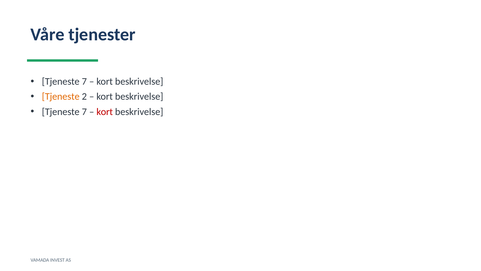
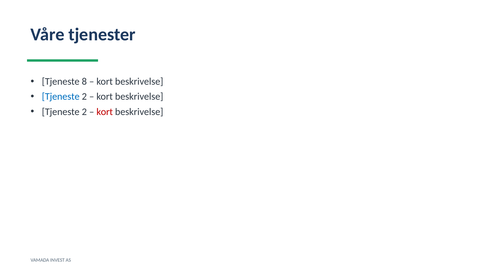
7 at (84, 81): 7 -> 8
Tjeneste at (61, 97) colour: orange -> blue
7 at (84, 112): 7 -> 2
